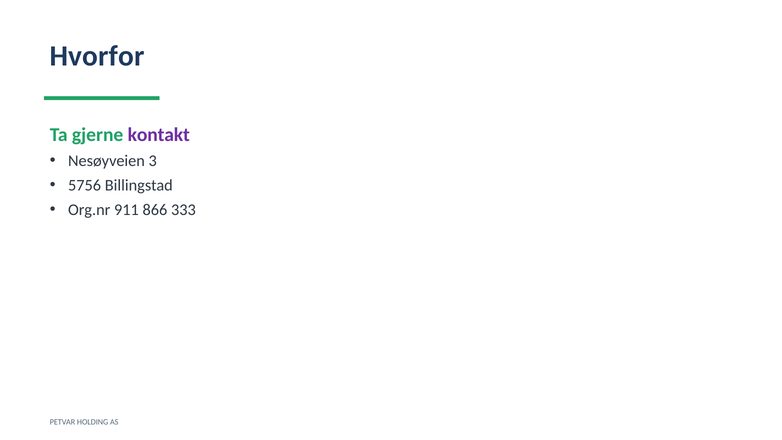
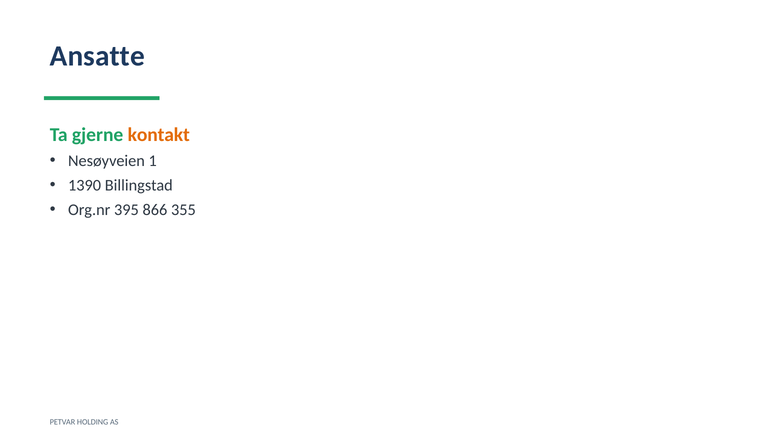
Hvorfor: Hvorfor -> Ansatte
kontakt colour: purple -> orange
3: 3 -> 1
5756: 5756 -> 1390
911: 911 -> 395
333: 333 -> 355
